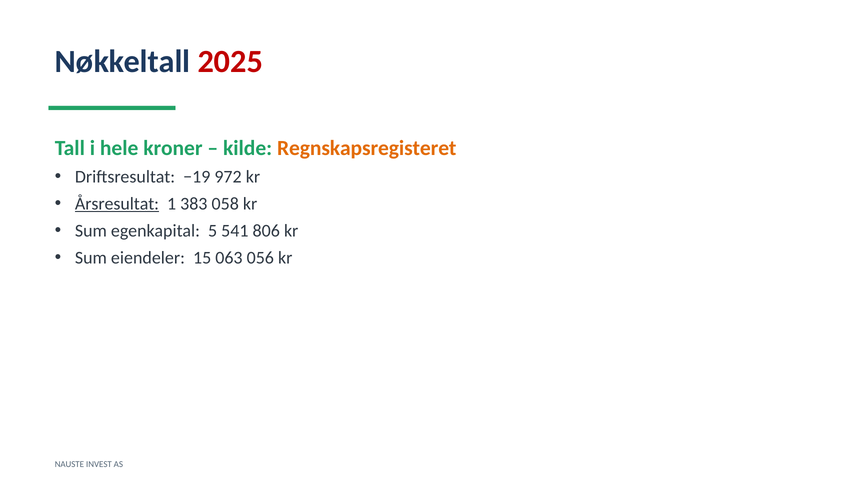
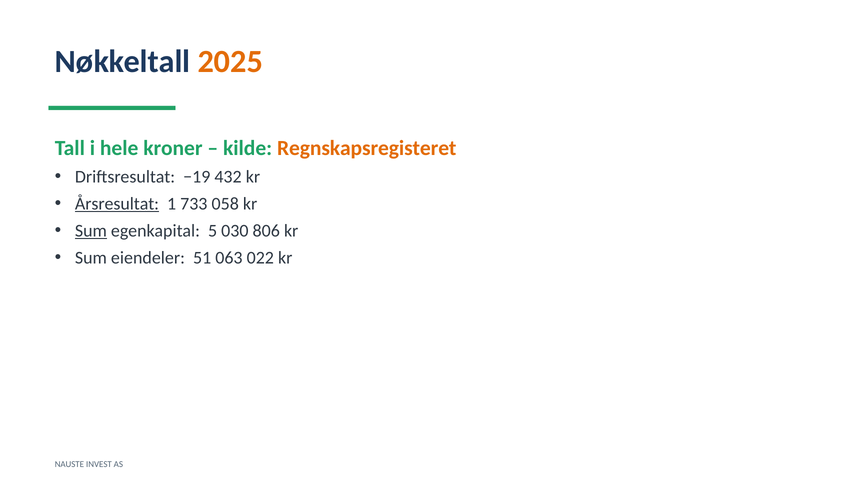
2025 colour: red -> orange
972: 972 -> 432
383: 383 -> 733
Sum at (91, 231) underline: none -> present
541: 541 -> 030
15: 15 -> 51
056: 056 -> 022
